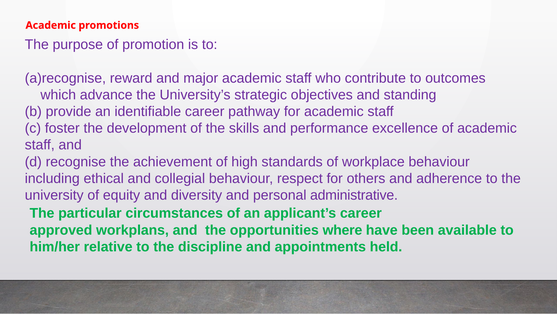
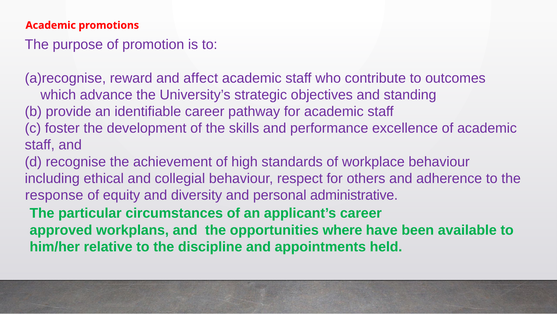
major: major -> affect
university: university -> response
